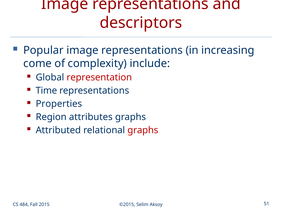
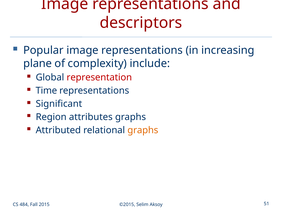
come: come -> plane
Properties: Properties -> Significant
graphs at (143, 130) colour: red -> orange
